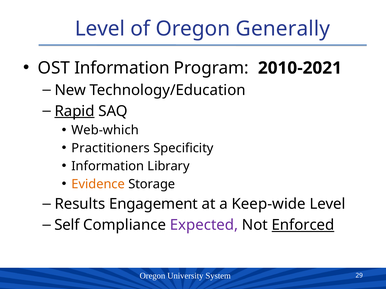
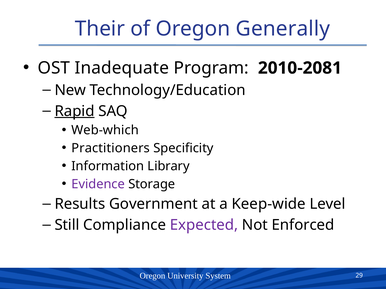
Level at (100, 29): Level -> Their
OST Information: Information -> Inadequate
2010-2021: 2010-2021 -> 2010-2081
Evidence colour: orange -> purple
Engagement: Engagement -> Government
Self: Self -> Still
Enforced underline: present -> none
